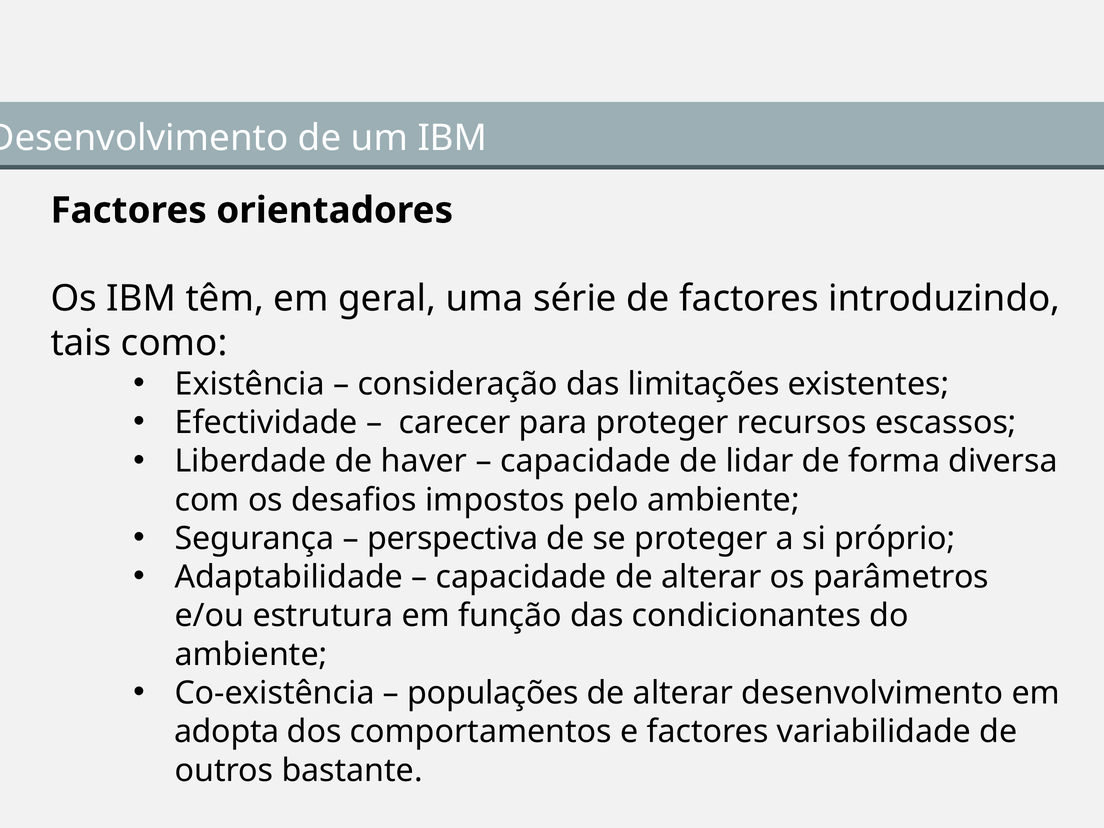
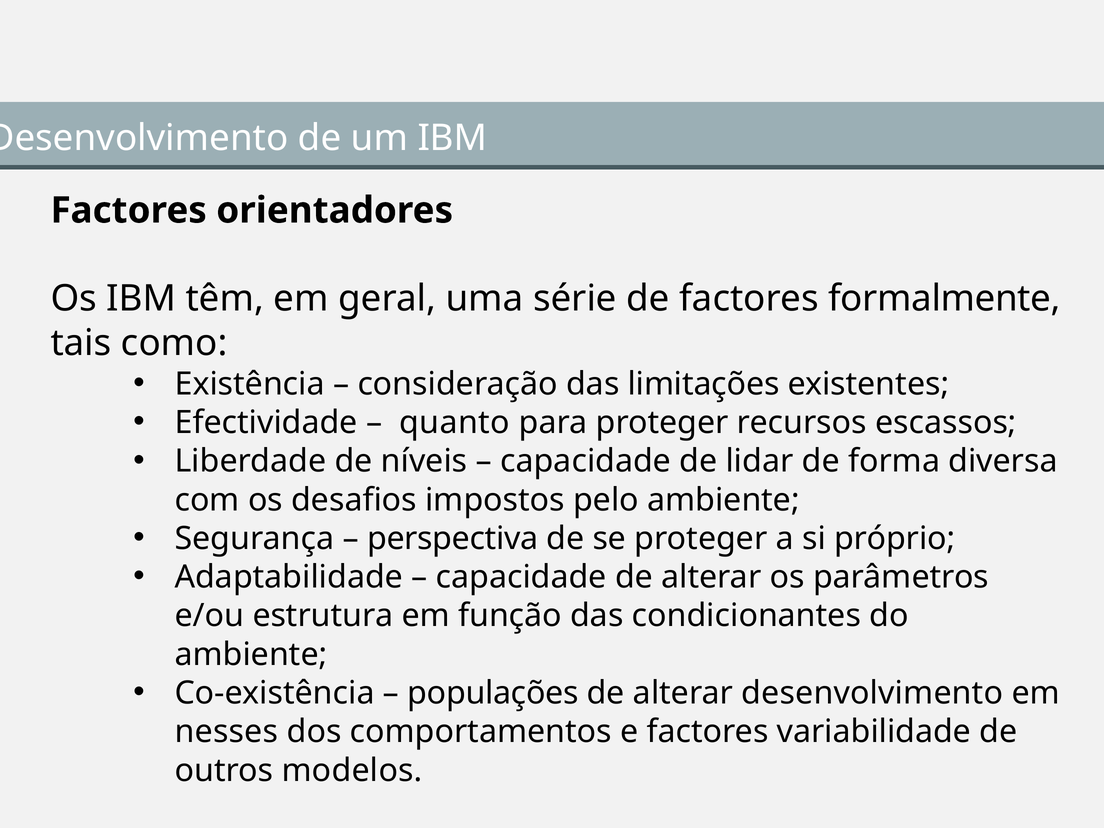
introduzindo: introduzindo -> formalmente
carecer: carecer -> quanto
haver: haver -> níveis
adopta: adopta -> nesses
bastante: bastante -> modelos
